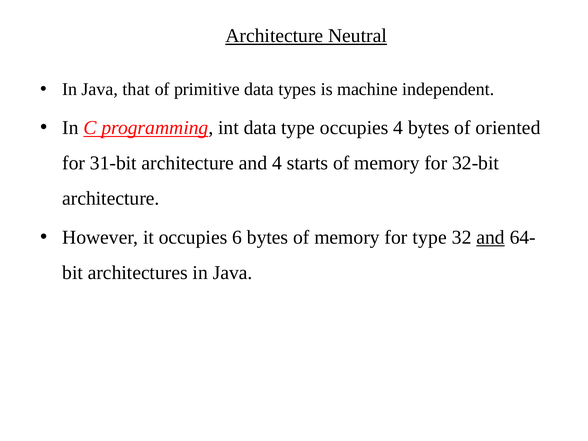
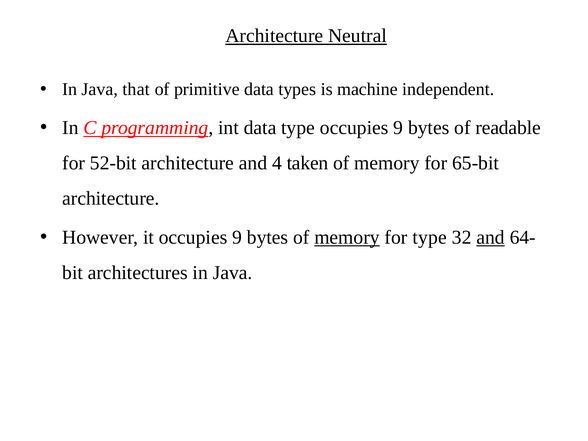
type occupies 4: 4 -> 9
oriented: oriented -> readable
31-bit: 31-bit -> 52-bit
starts: starts -> taken
32-bit: 32-bit -> 65-bit
it occupies 6: 6 -> 9
memory at (347, 237) underline: none -> present
